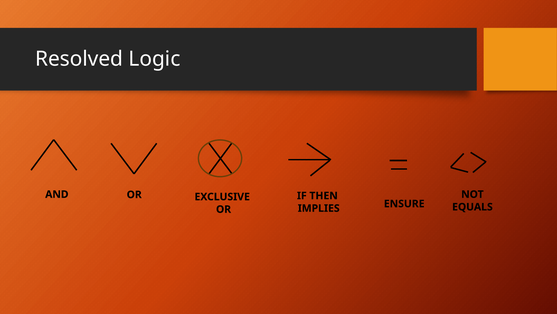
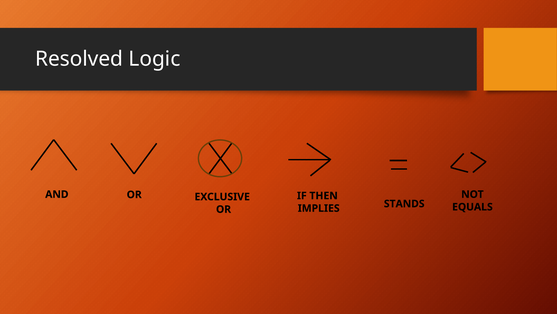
ENSURE: ENSURE -> STANDS
